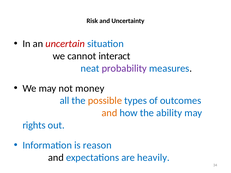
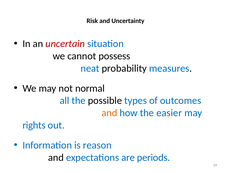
interact: interact -> possess
probability colour: purple -> black
money: money -> normal
possible colour: orange -> black
ability: ability -> easier
heavily: heavily -> periods
